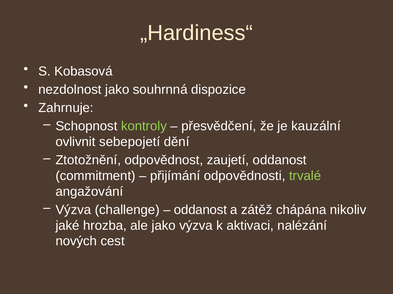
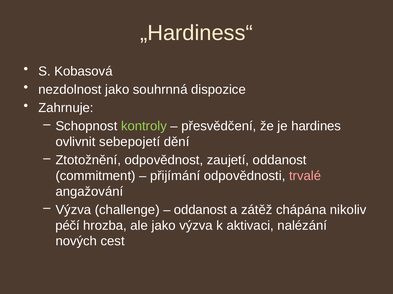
kauzální: kauzální -> hardines
trvalé colour: light green -> pink
jaké: jaké -> péčí
